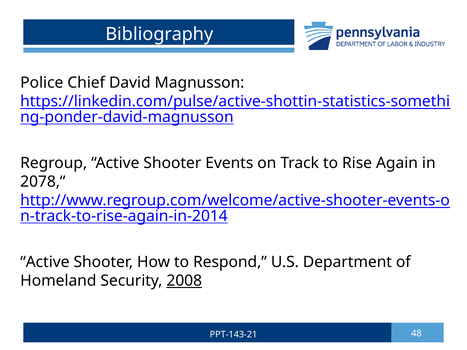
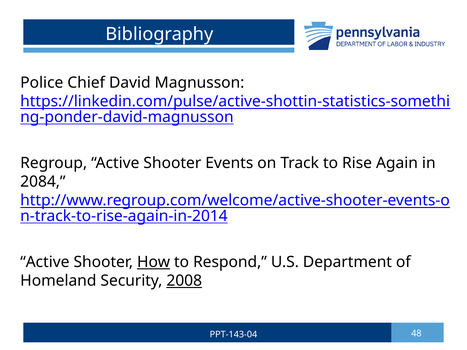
2078: 2078 -> 2084
How underline: none -> present
PPT-143-21: PPT-143-21 -> PPT-143-04
